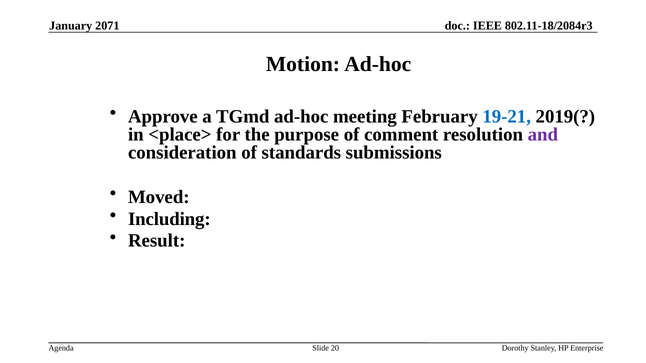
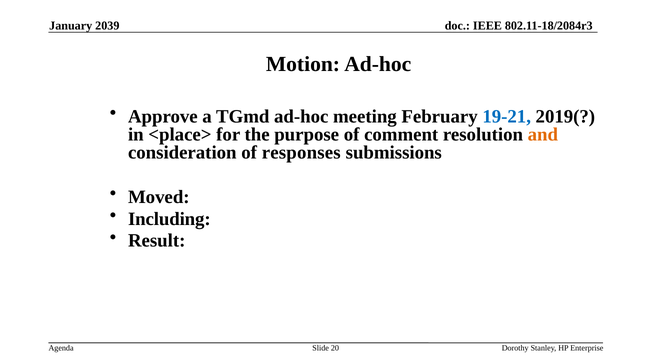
2071: 2071 -> 2039
and colour: purple -> orange
standards: standards -> responses
